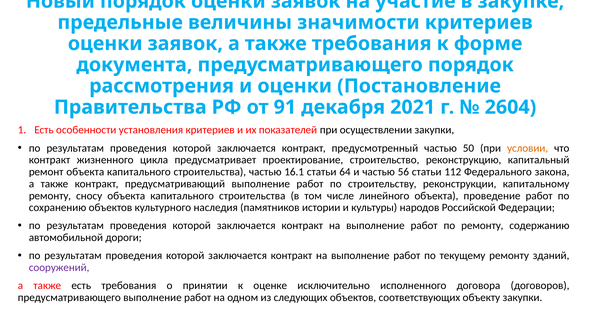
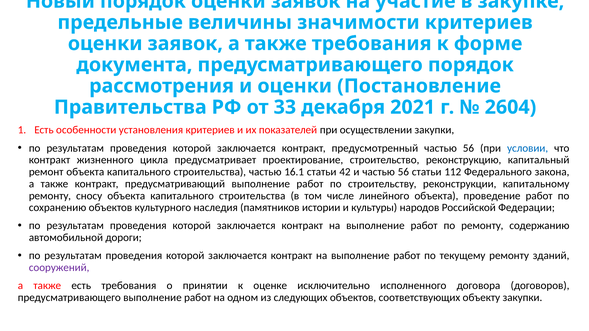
91: 91 -> 33
предусмотренный частью 50: 50 -> 56
условии colour: orange -> blue
64: 64 -> 42
